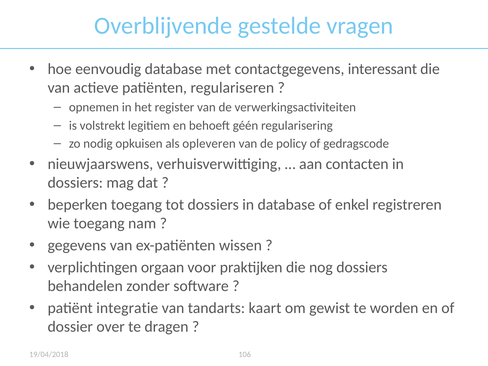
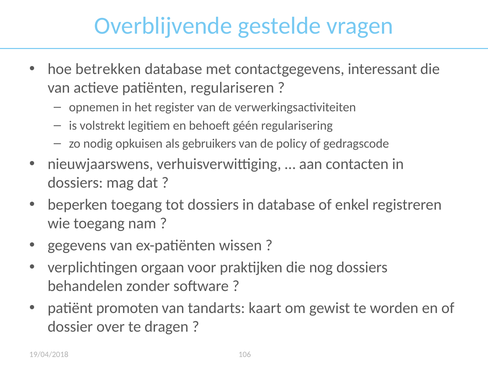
eenvoudig: eenvoudig -> betrekken
opleveren: opleveren -> gebruikers
integratie: integratie -> promoten
